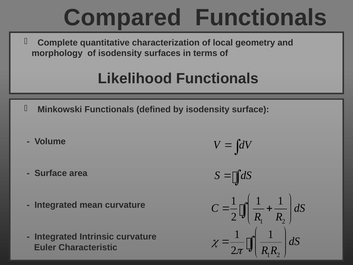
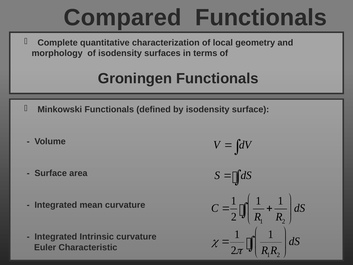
Likelihood: Likelihood -> Groningen
